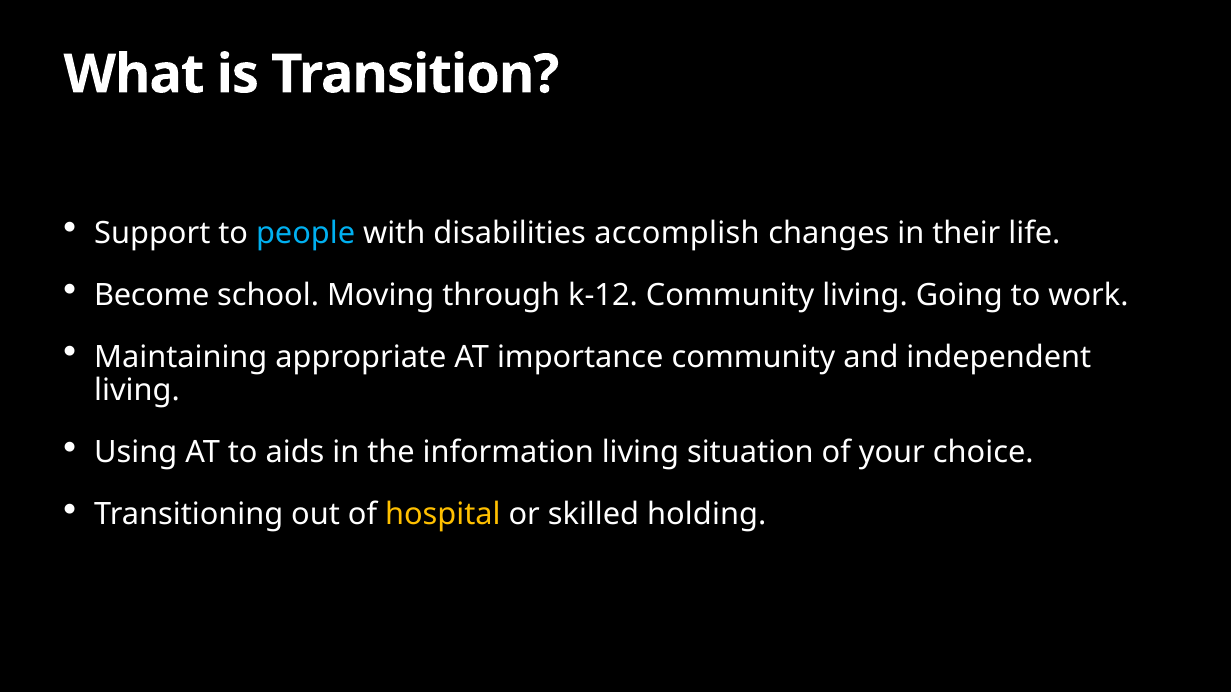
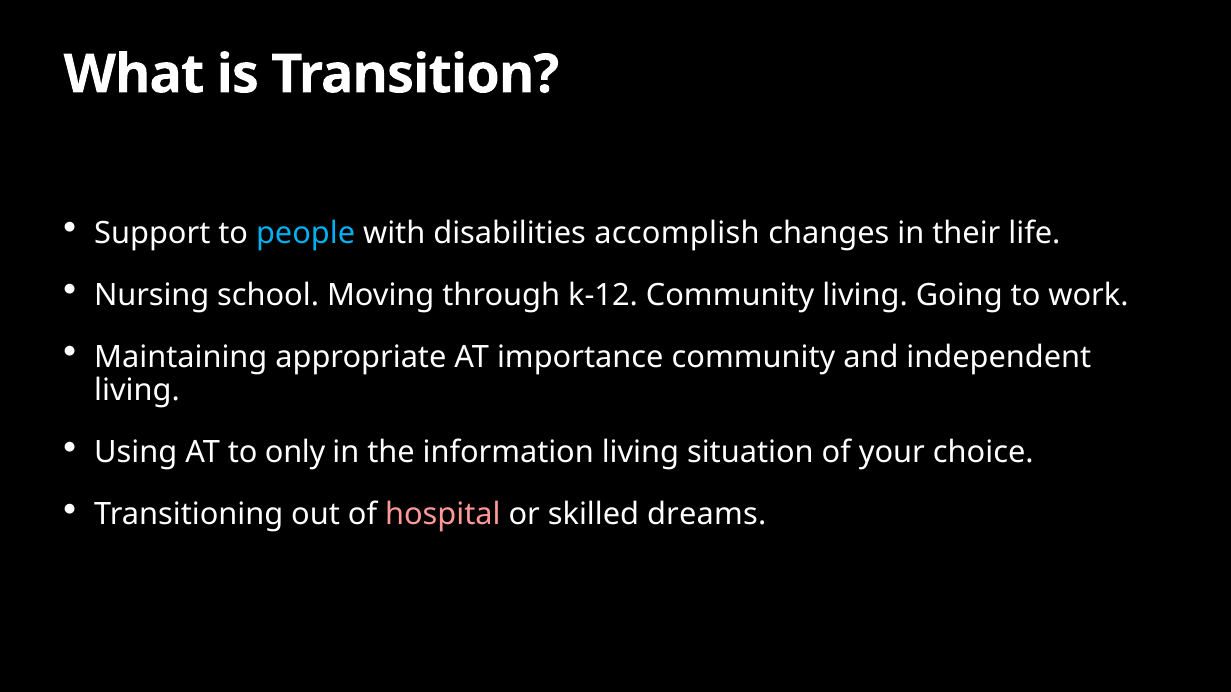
Become: Become -> Nursing
aids: aids -> only
hospital colour: yellow -> pink
holding: holding -> dreams
